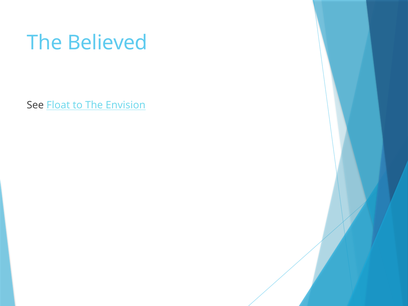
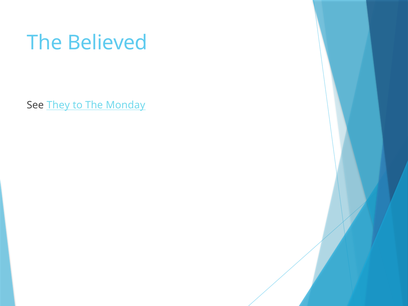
Float: Float -> They
Envision: Envision -> Monday
